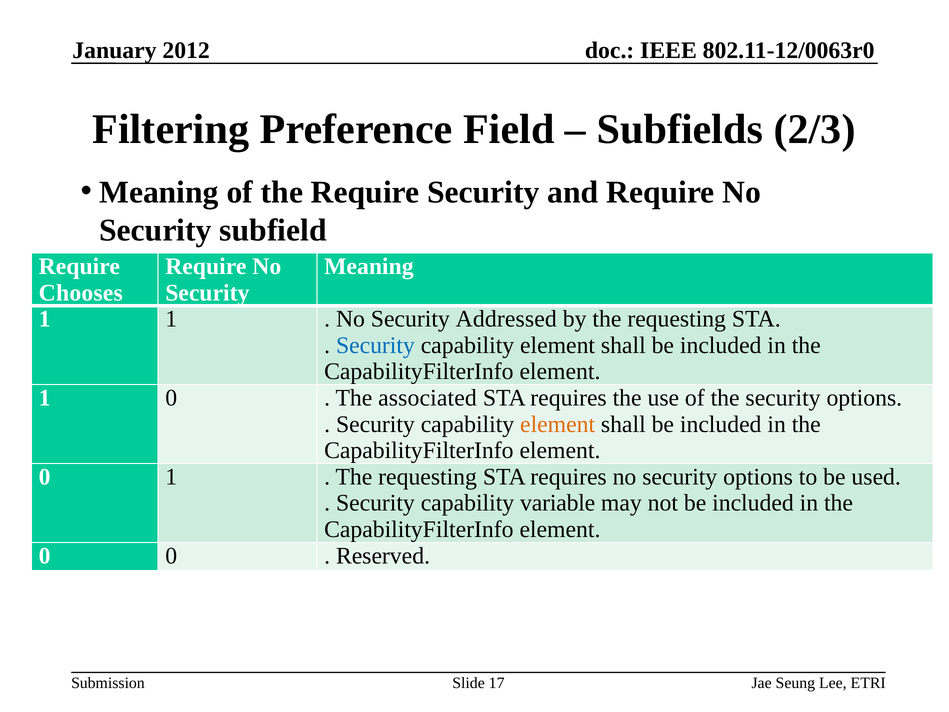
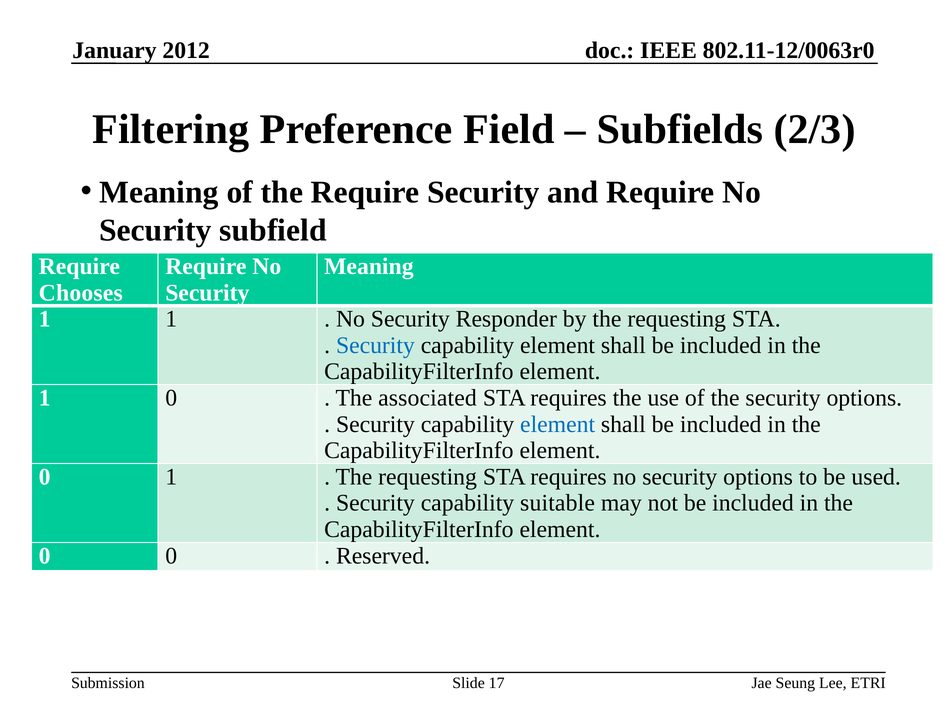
Addressed: Addressed -> Responder
element at (558, 424) colour: orange -> blue
variable: variable -> suitable
